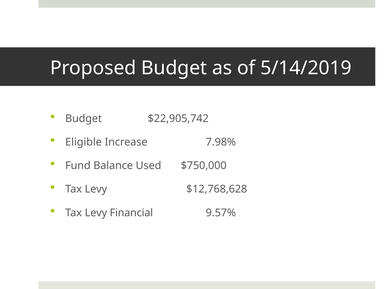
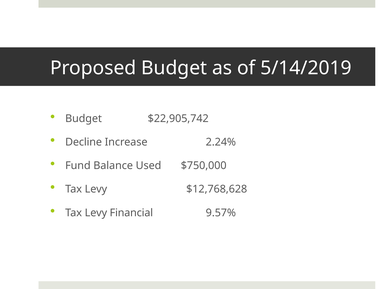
Eligible: Eligible -> Decline
7.98%: 7.98% -> 2.24%
